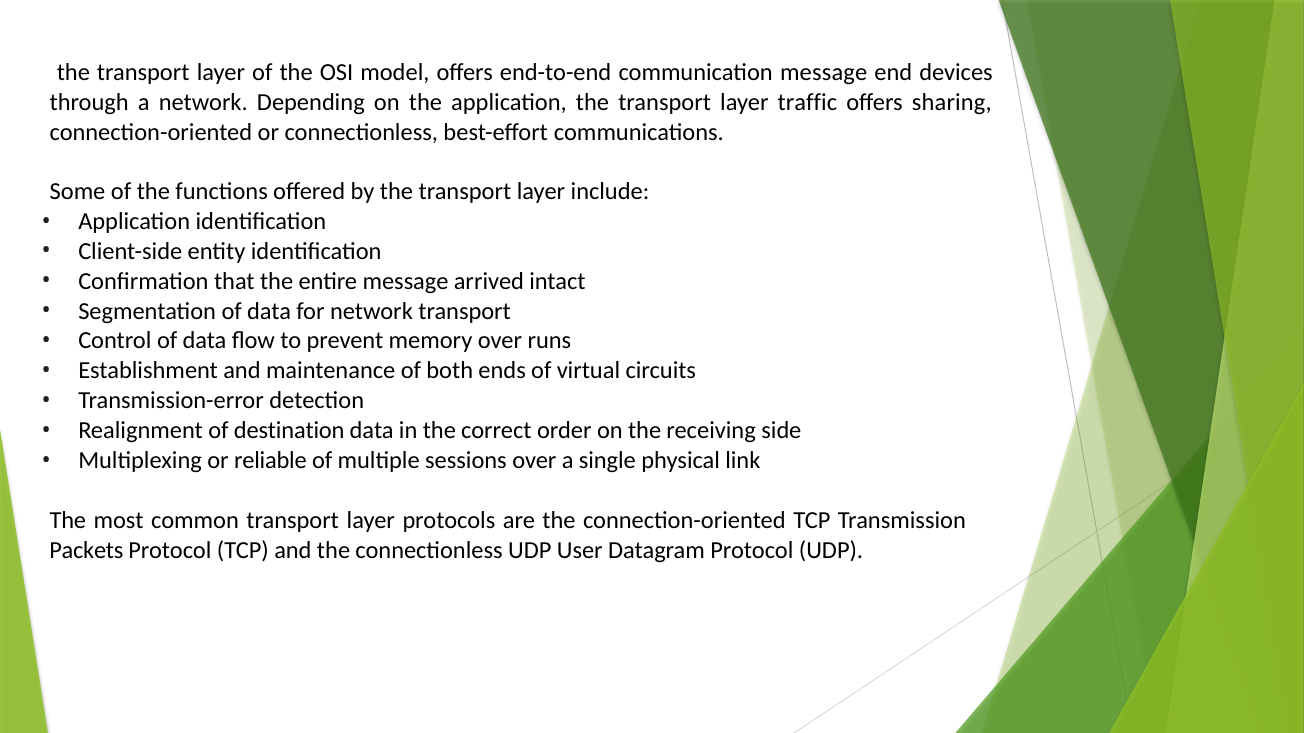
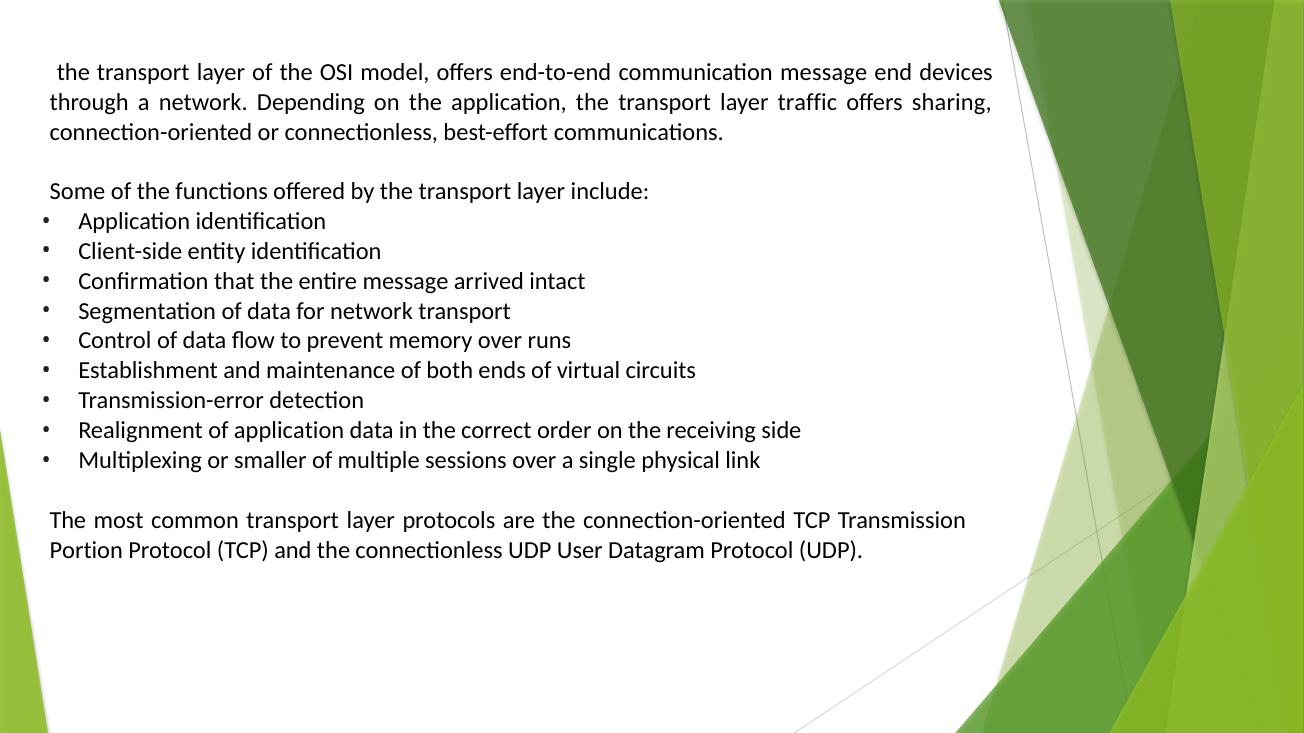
of destination: destination -> application
reliable: reliable -> smaller
Packets: Packets -> Portion
